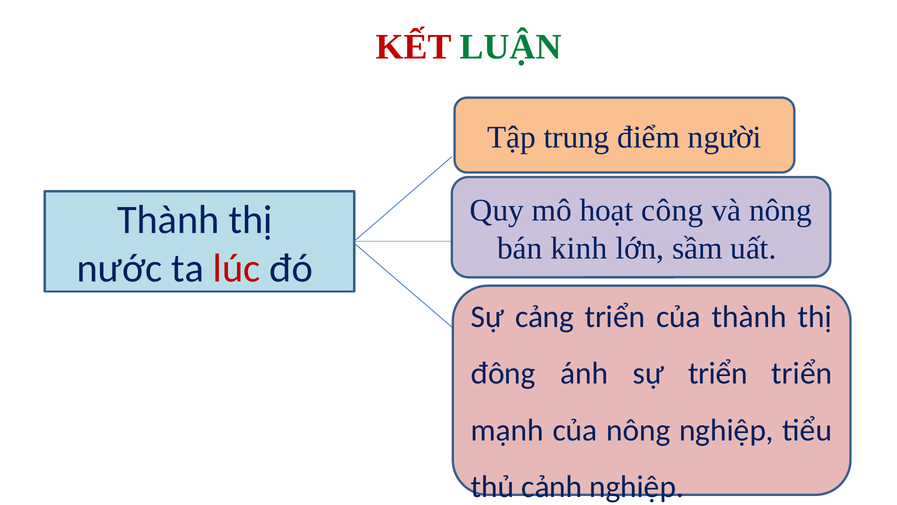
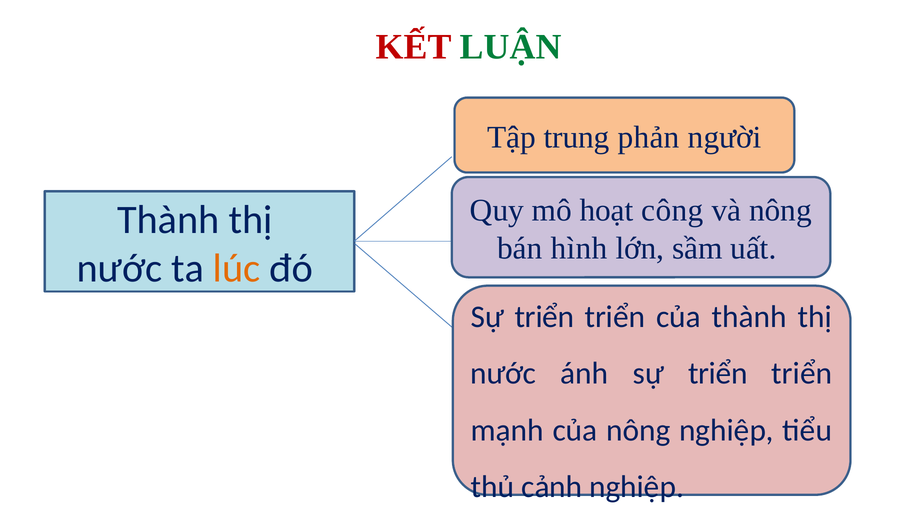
điểm: điểm -> phản
kinh: kinh -> hình
lúc colour: red -> orange
cảng at (545, 317): cảng -> triển
đông at (503, 373): đông -> nước
